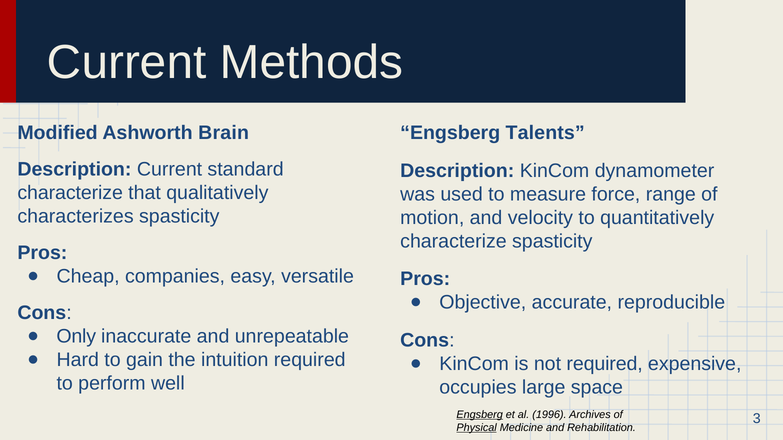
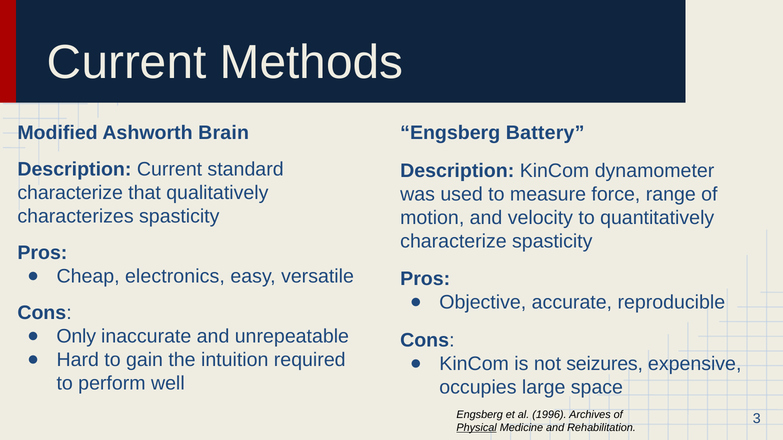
Talents: Talents -> Battery
companies: companies -> electronics
not required: required -> seizures
Engsberg at (480, 415) underline: present -> none
